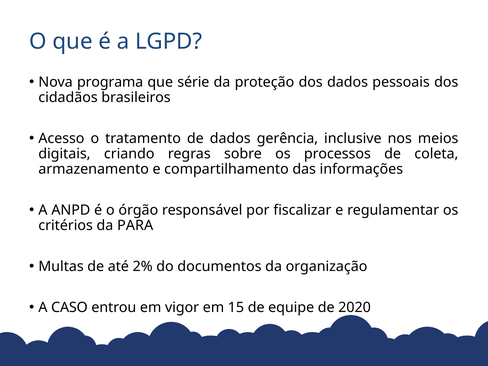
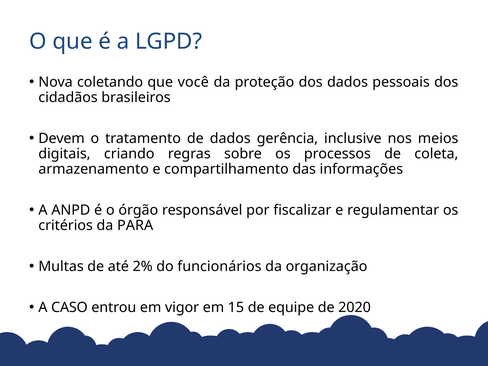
programa: programa -> coletando
série: série -> você
Acesso: Acesso -> Devem
documentos: documentos -> funcionários
